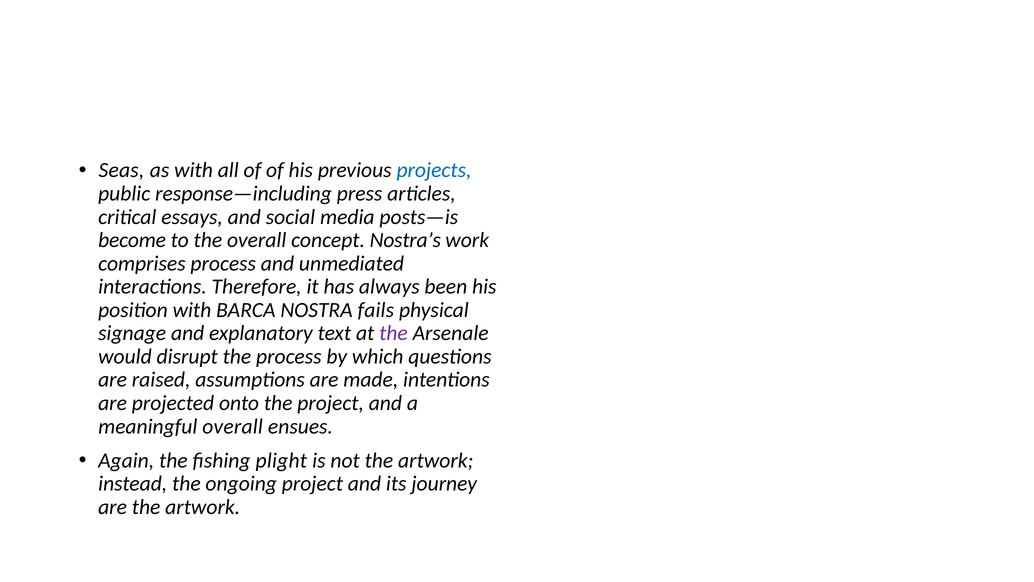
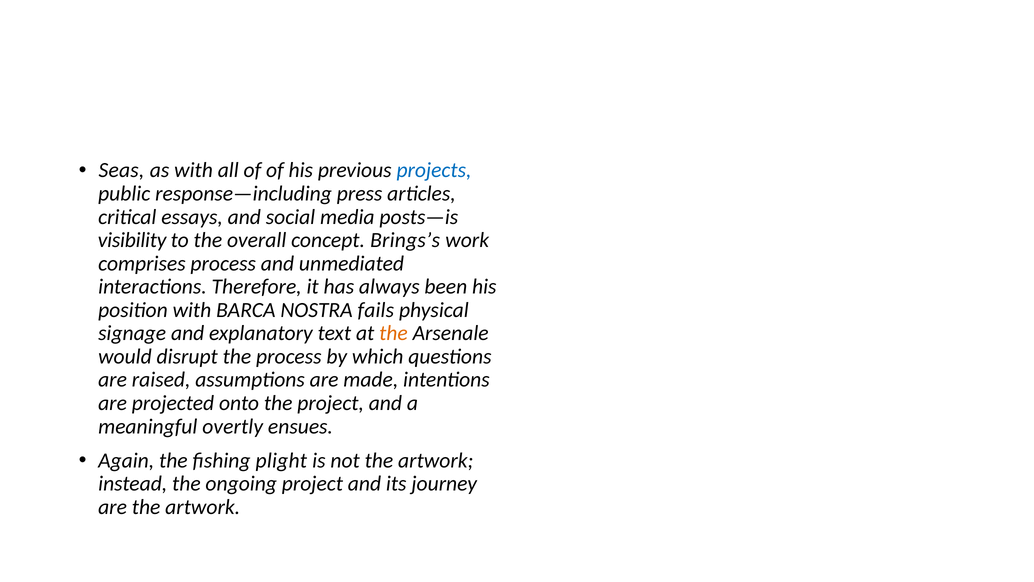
become: become -> visibility
Nostra’s: Nostra’s -> Brings’s
the at (393, 333) colour: purple -> orange
meaningful overall: overall -> overtly
